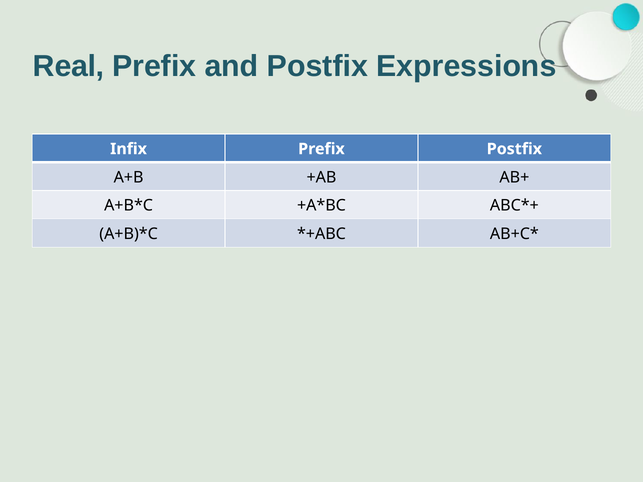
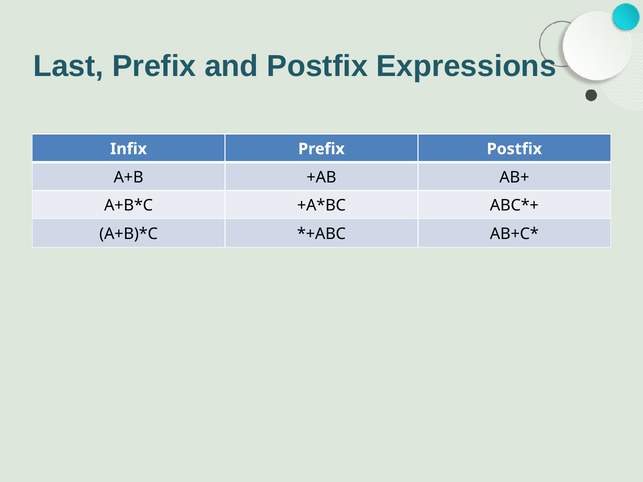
Real: Real -> Last
